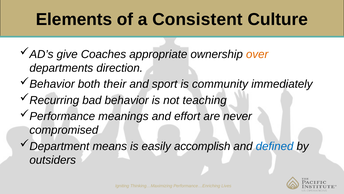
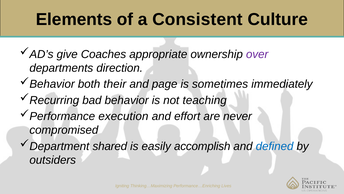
over colour: orange -> purple
sport: sport -> page
community: community -> sometimes
meanings: meanings -> execution
means: means -> shared
